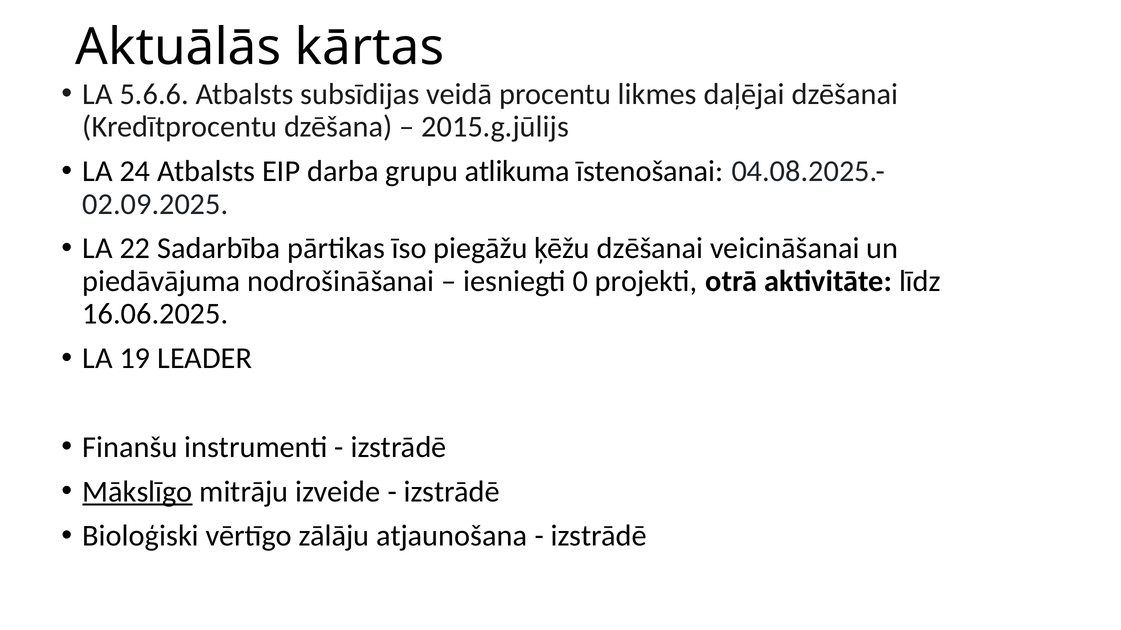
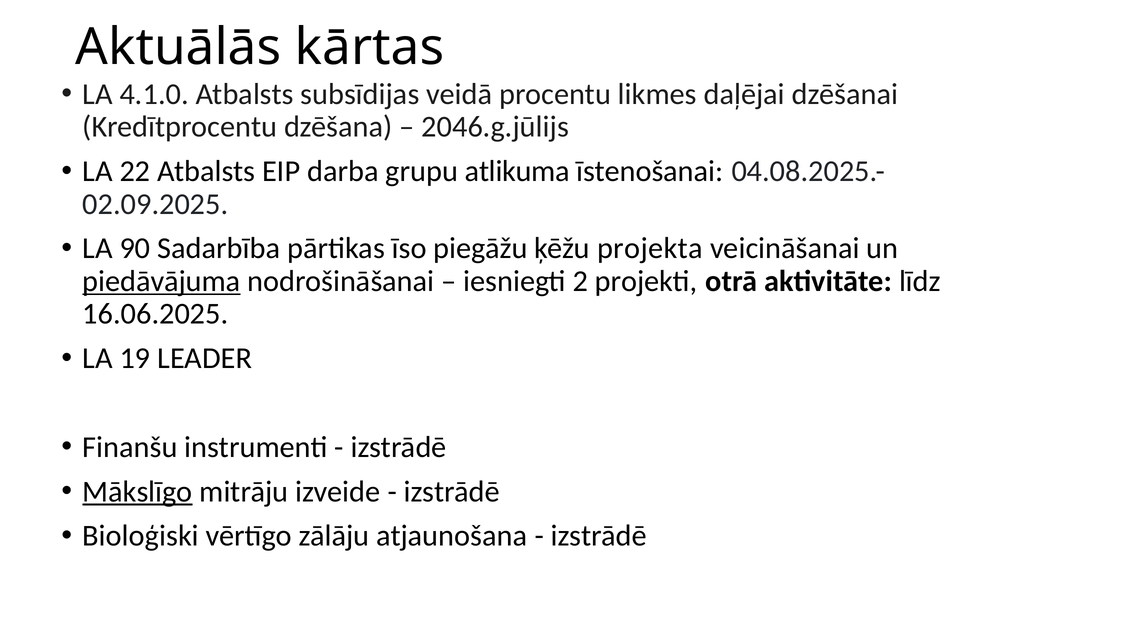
5.6.6: 5.6.6 -> 4.1.0
2015.g.jūlijs: 2015.g.jūlijs -> 2046.g.jūlijs
24: 24 -> 22
22: 22 -> 90
ķēžu dzēšanai: dzēšanai -> projekta
piedāvājuma underline: none -> present
0: 0 -> 2
